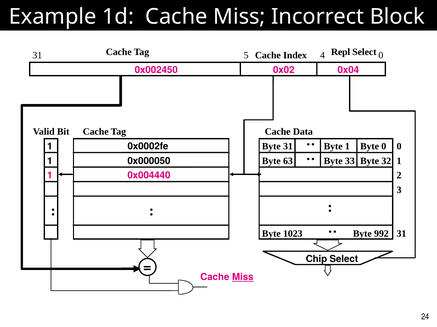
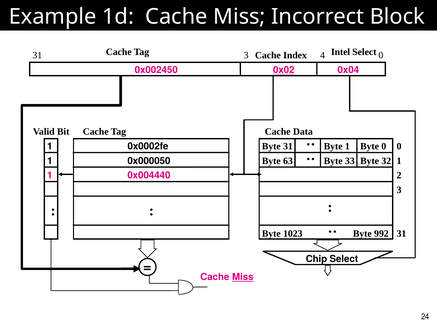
Repl: Repl -> Intel
31 5: 5 -> 3
0x02 underline: none -> present
